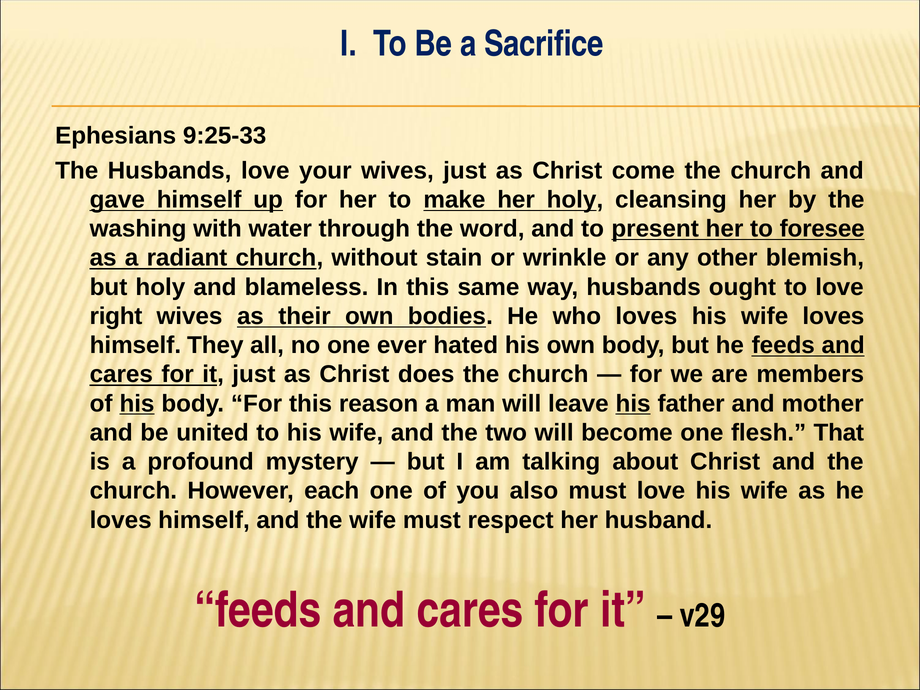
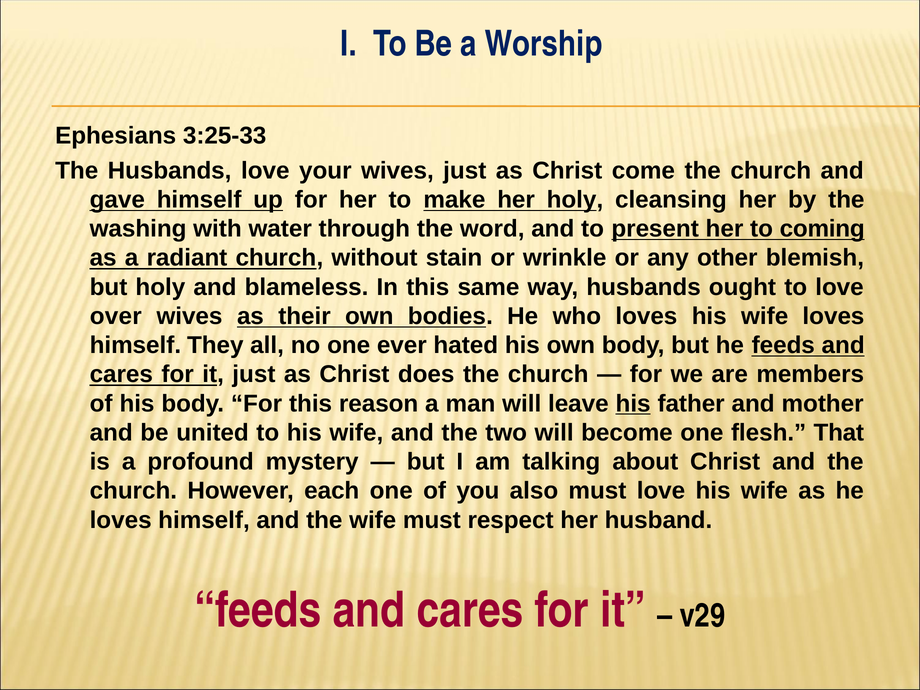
Sacrifice: Sacrifice -> Worship
9:25-33: 9:25-33 -> 3:25-33
foresee: foresee -> coming
right: right -> over
his at (137, 404) underline: present -> none
